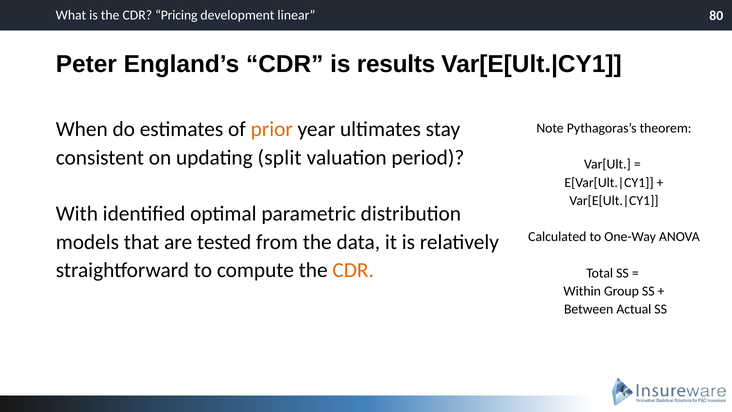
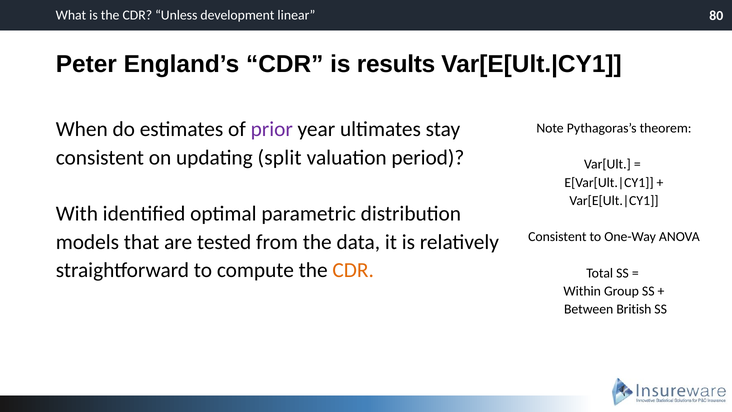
Pricing: Pricing -> Unless
prior colour: orange -> purple
Calculated at (557, 237): Calculated -> Consistent
Actual: Actual -> British
